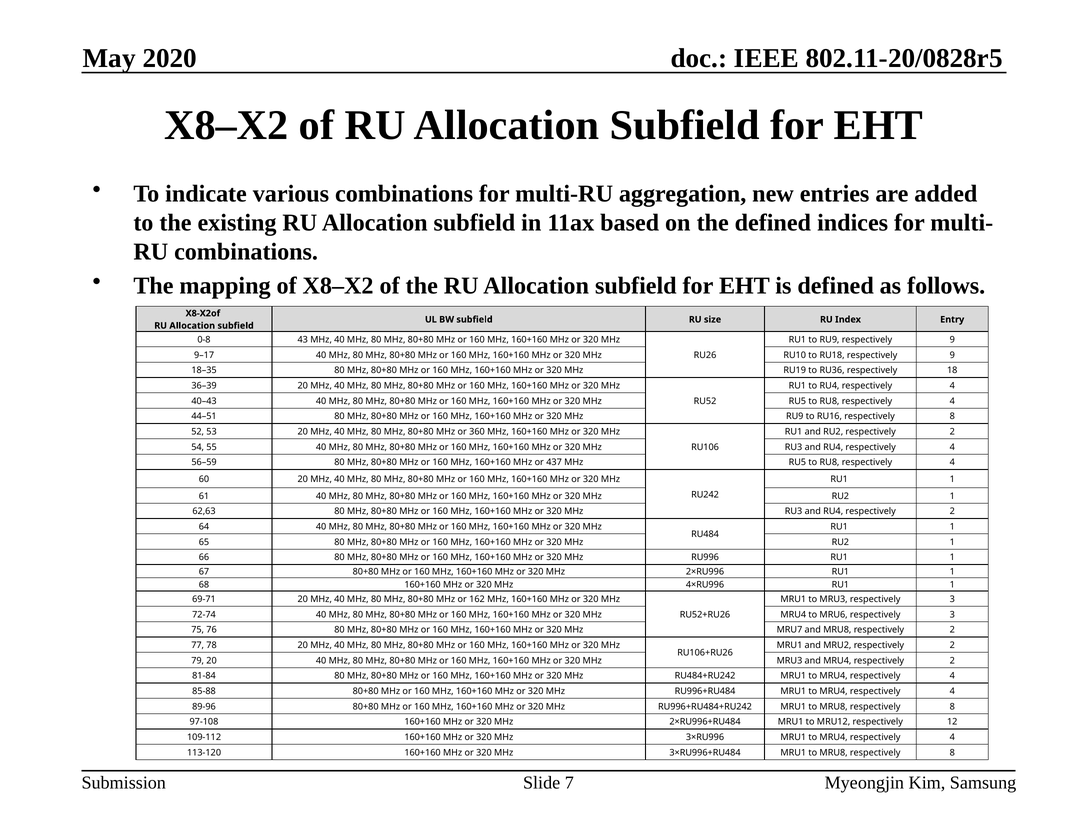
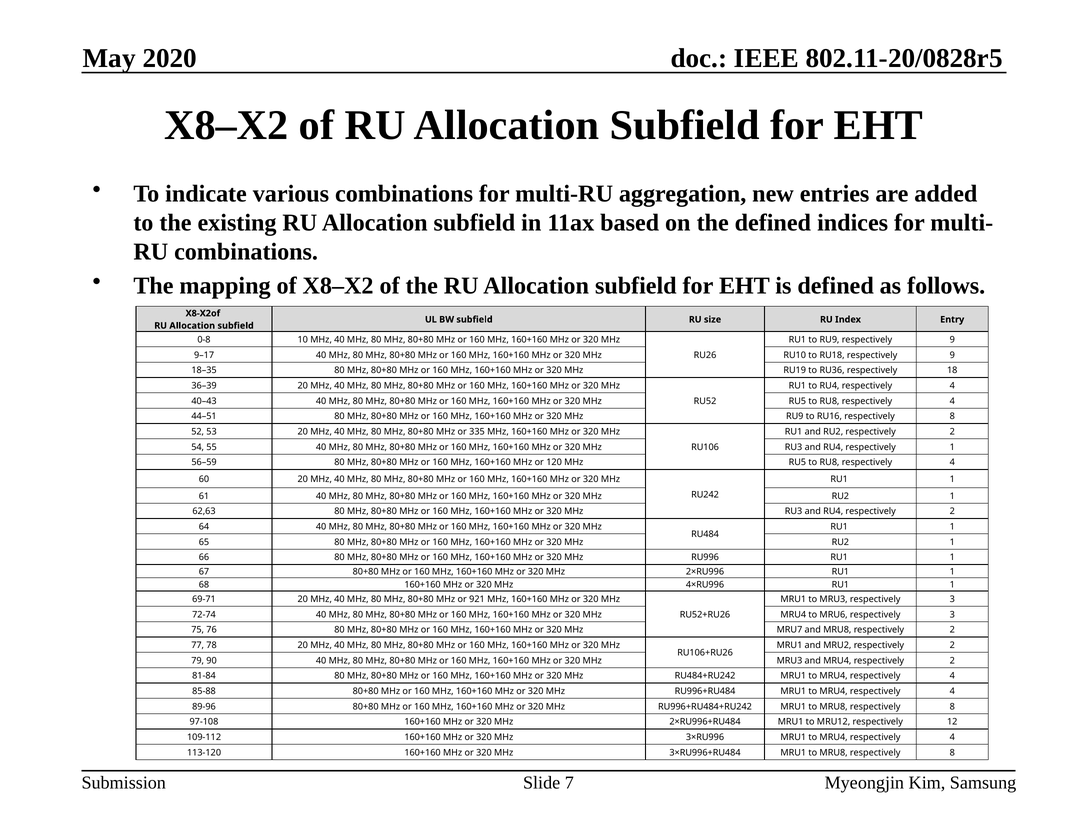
43: 43 -> 10
360: 360 -> 335
and RU4 respectively 4: 4 -> 1
437: 437 -> 120
162: 162 -> 921
79 20: 20 -> 90
